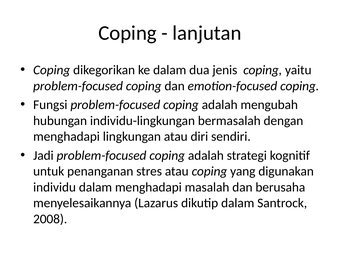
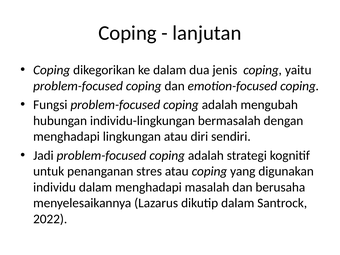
2008: 2008 -> 2022
